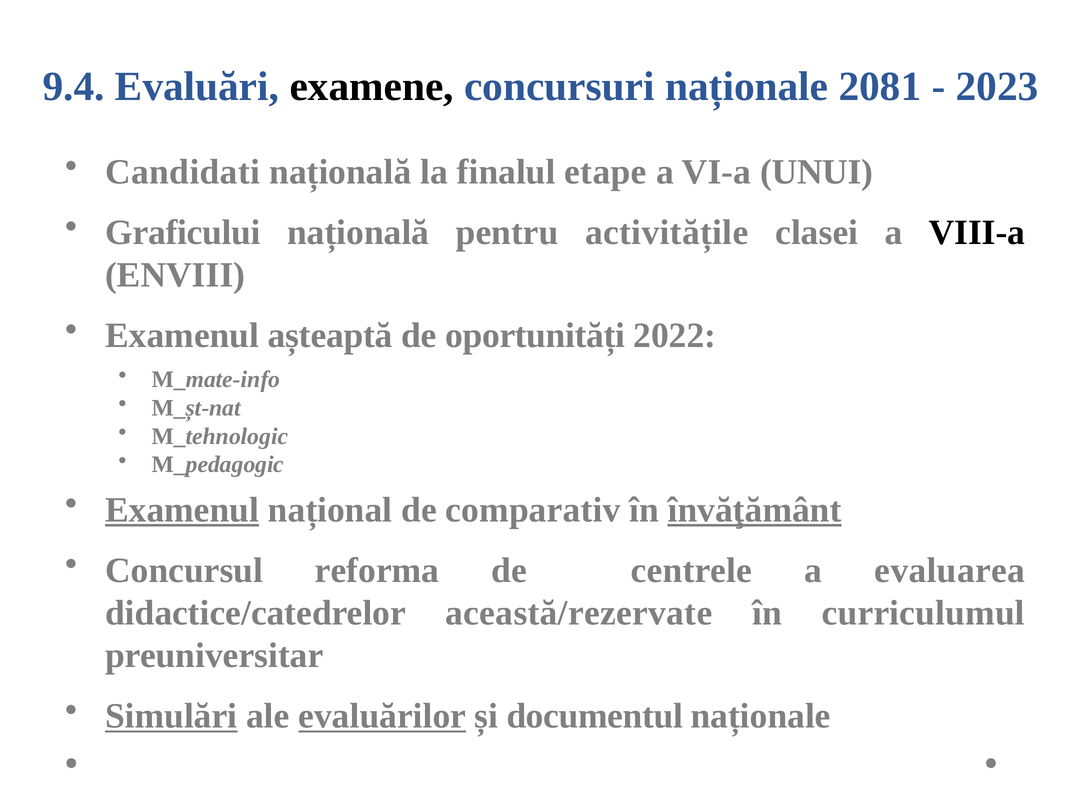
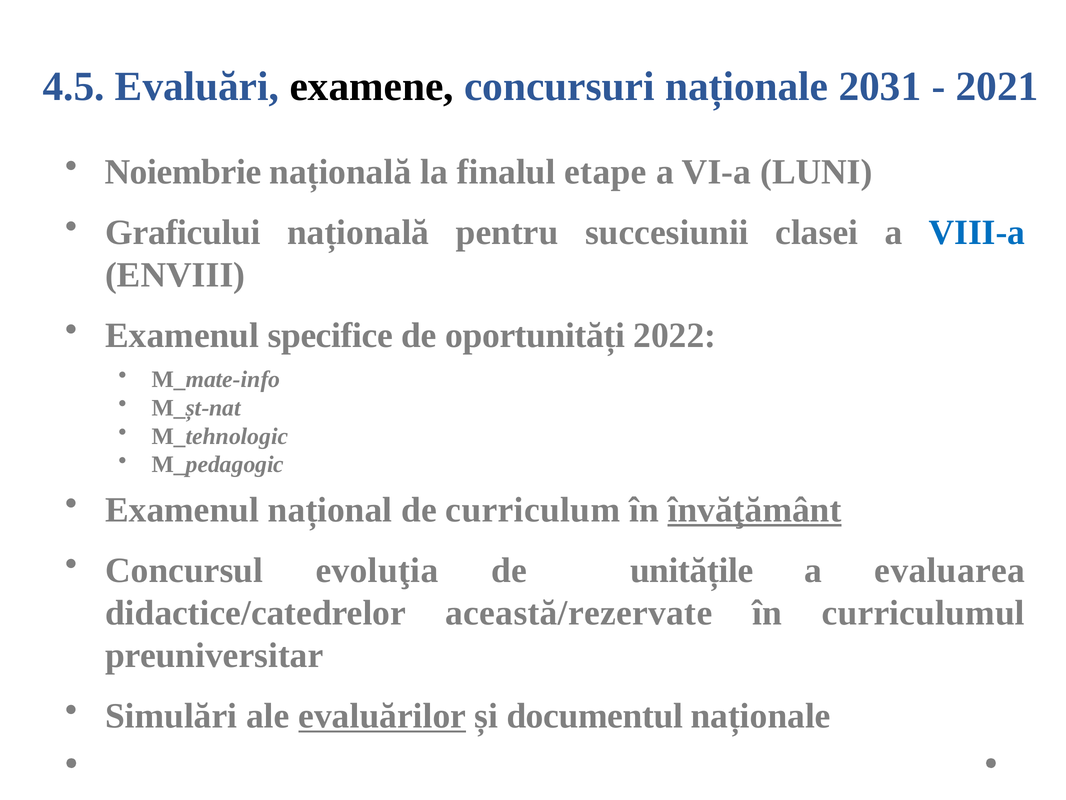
9.4: 9.4 -> 4.5
2081: 2081 -> 2031
2023: 2023 -> 2021
Candidati: Candidati -> Noiembrie
UNUI: UNUI -> LUNI
activitățile: activitățile -> succesiunii
VIII-a colour: black -> blue
așteaptă: așteaptă -> specifice
Examenul at (182, 510) underline: present -> none
comparativ: comparativ -> curriculum
reforma: reforma -> evoluţia
centrele: centrele -> unitățile
Simulări underline: present -> none
